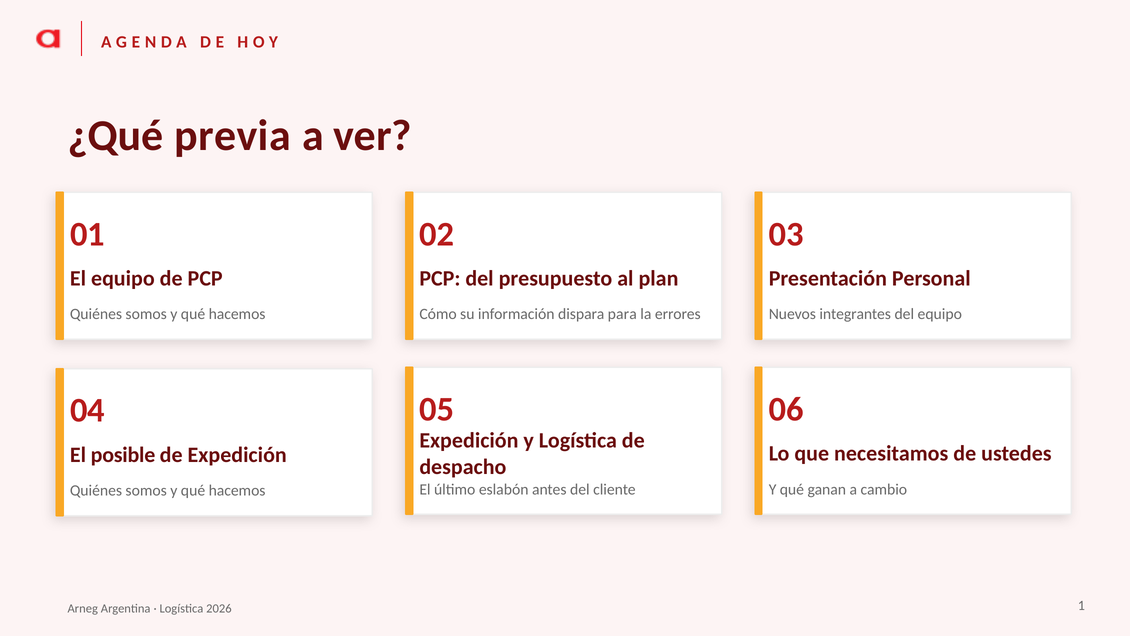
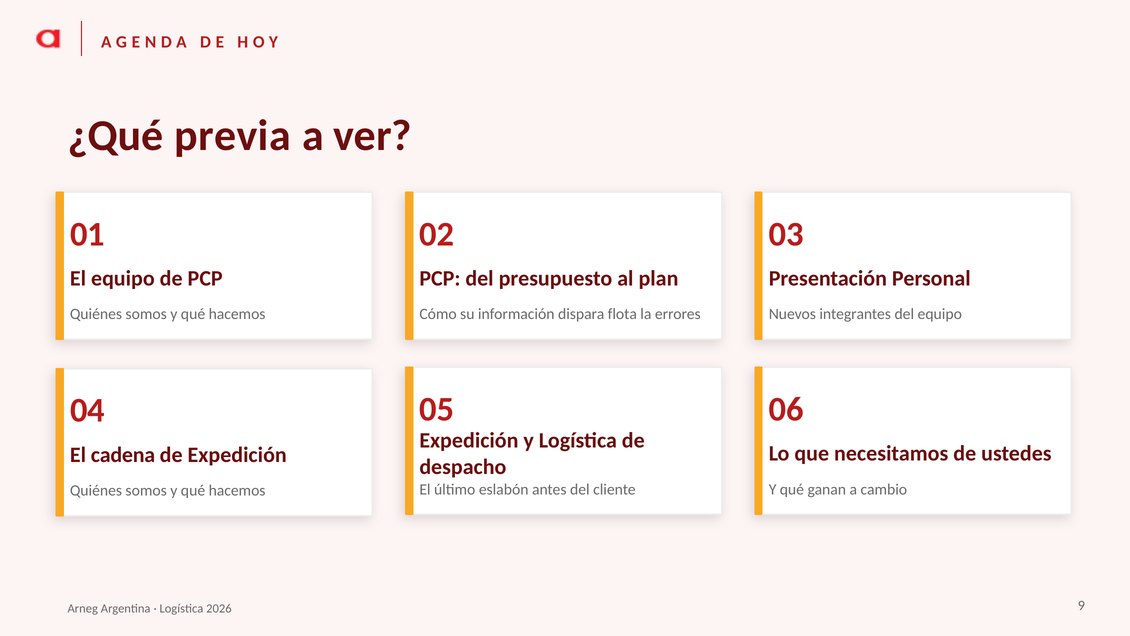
para: para -> flota
posible: posible -> cadena
1: 1 -> 9
